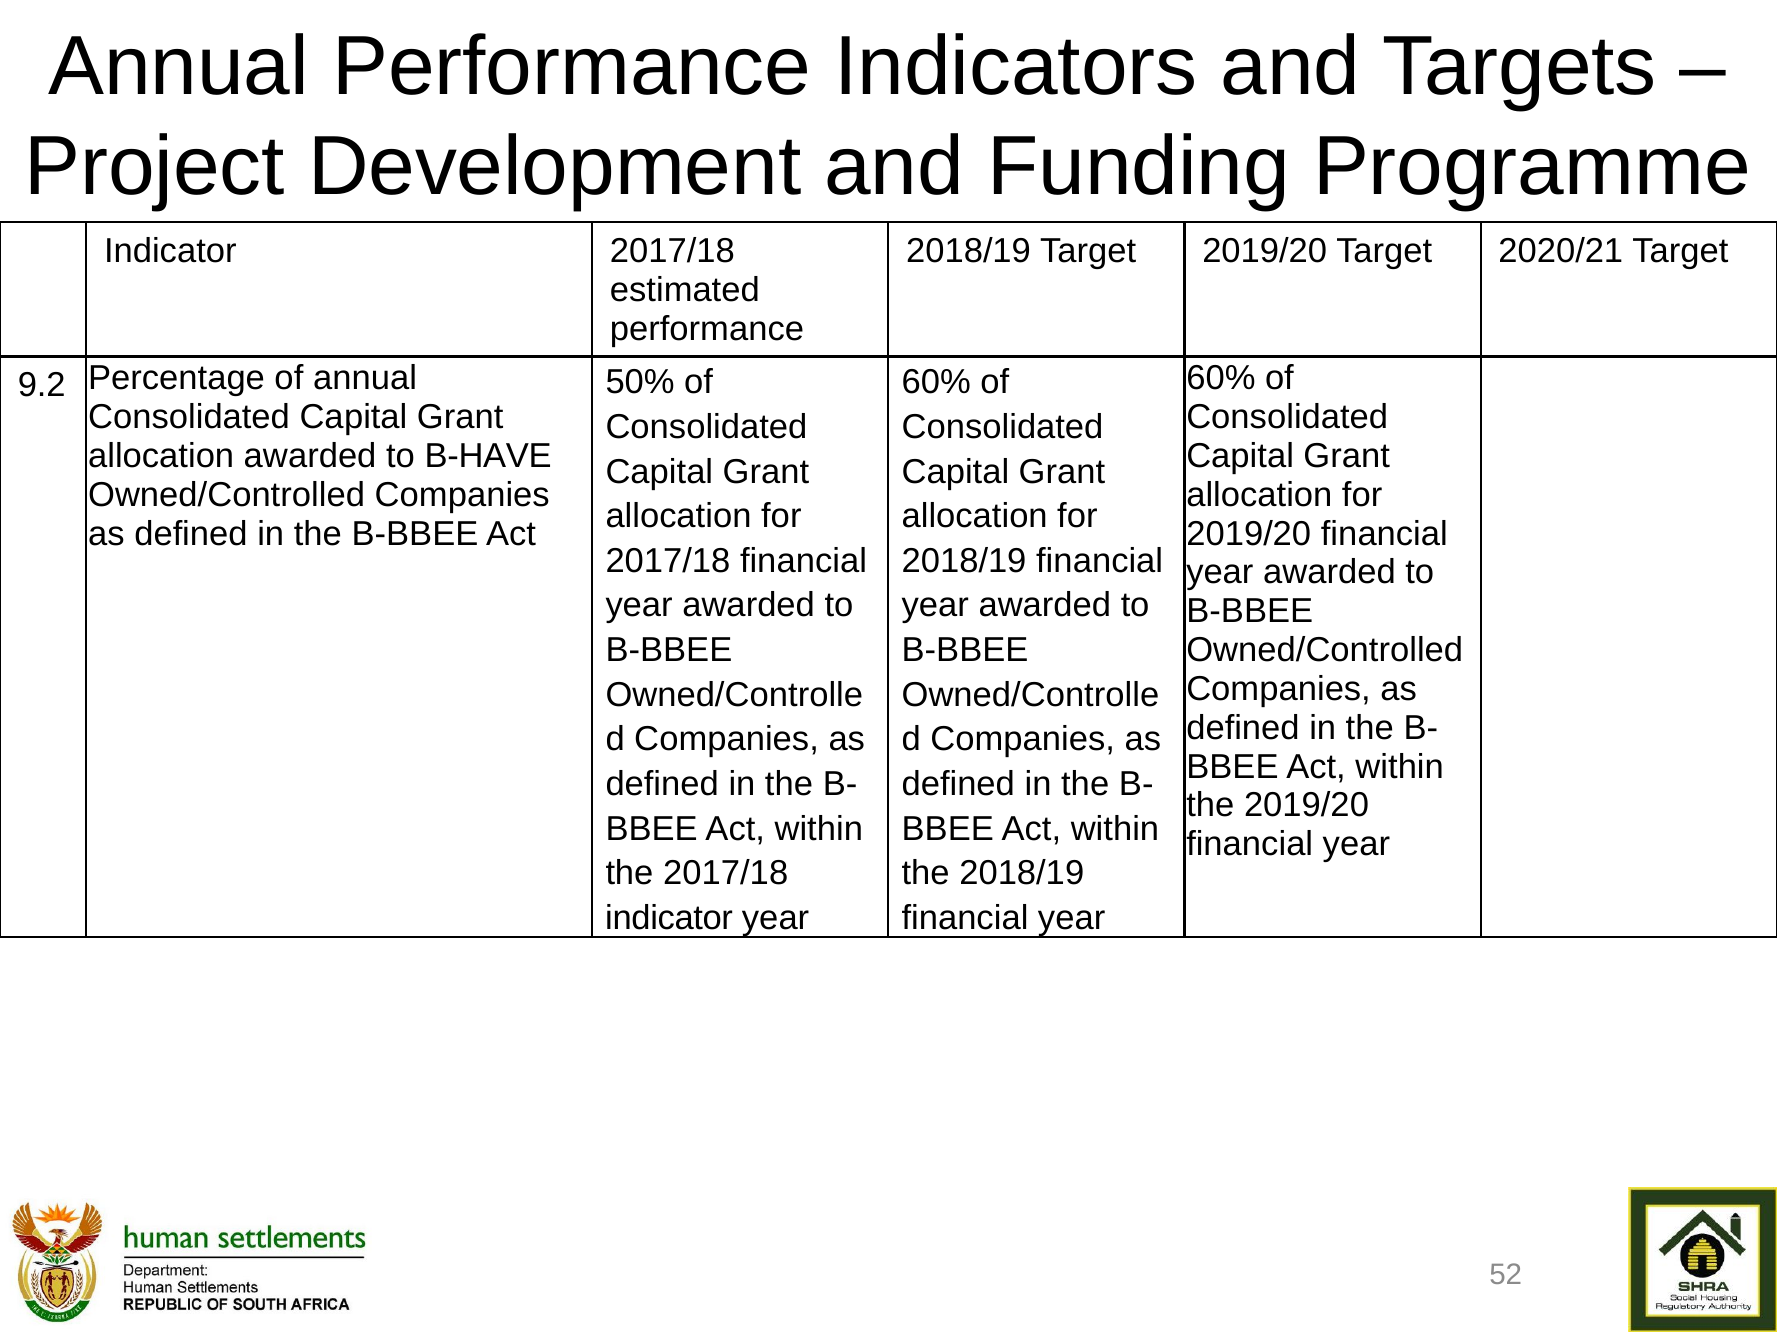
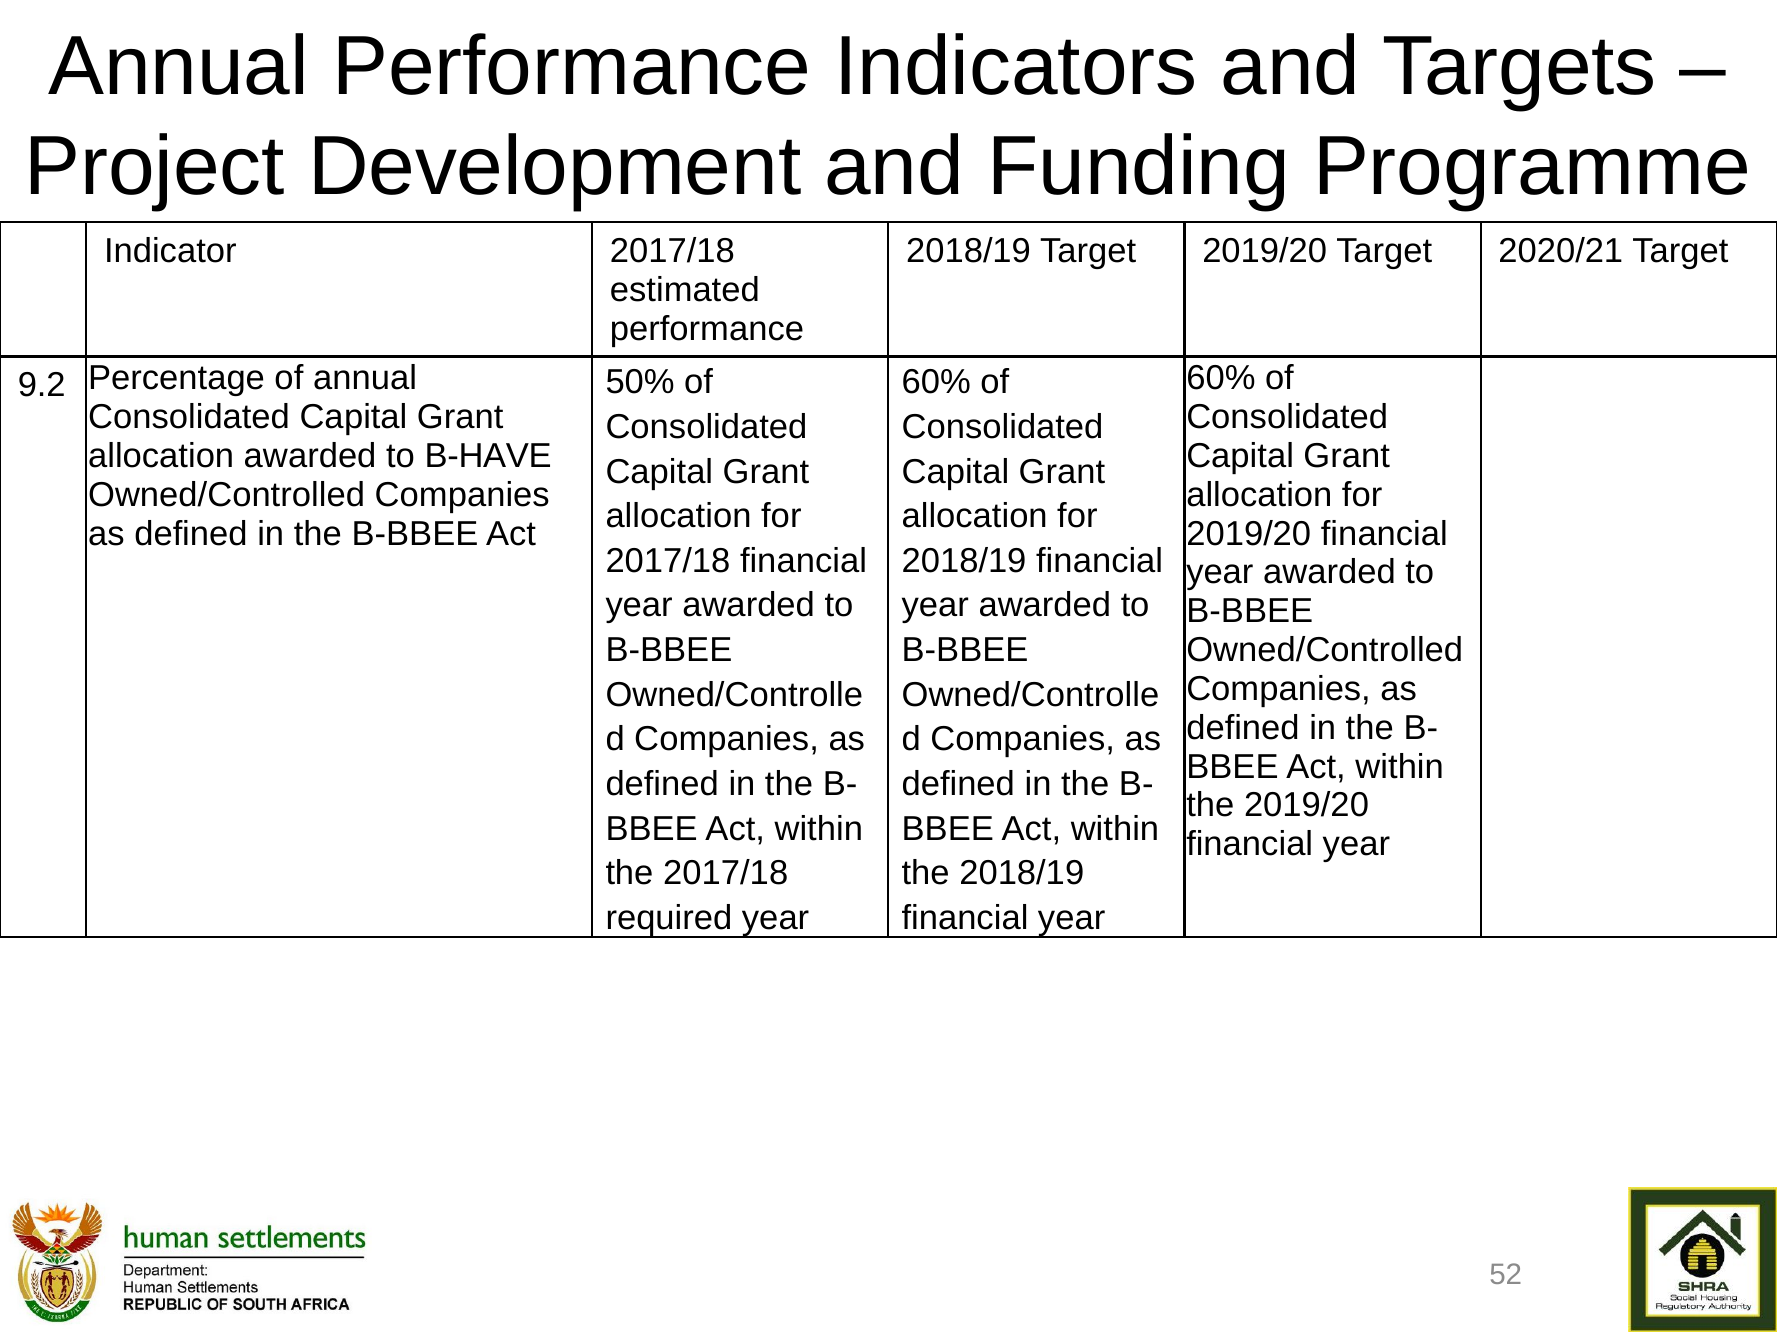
indicator at (669, 918): indicator -> required
